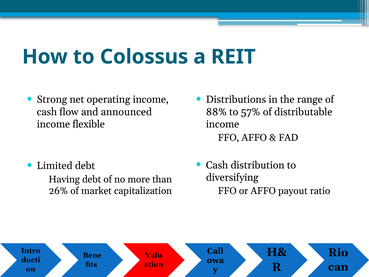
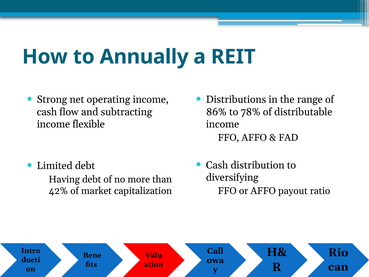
Colossus: Colossus -> Annually
announced: announced -> subtracting
88%: 88% -> 86%
57%: 57% -> 78%
26%: 26% -> 42%
